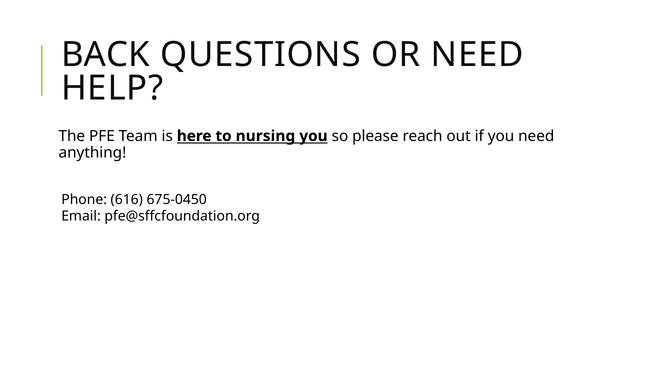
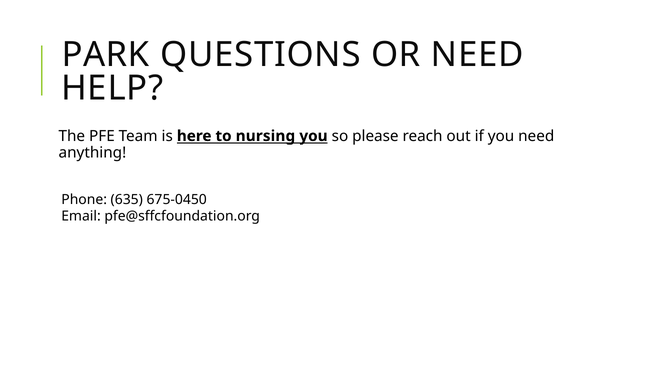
BACK: BACK -> PARK
616: 616 -> 635
